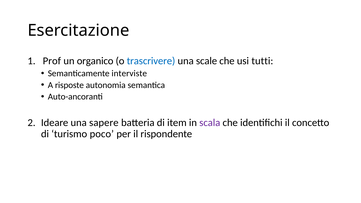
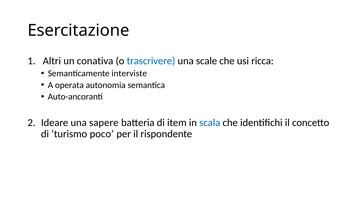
Prof: Prof -> Altri
organico: organico -> conativa
tutti: tutti -> ricca
risposte: risposte -> operata
scala colour: purple -> blue
